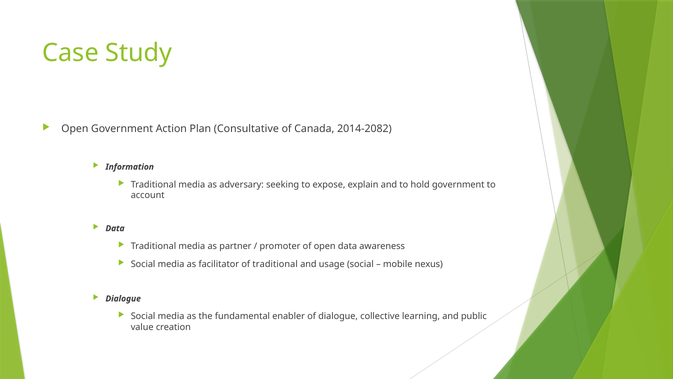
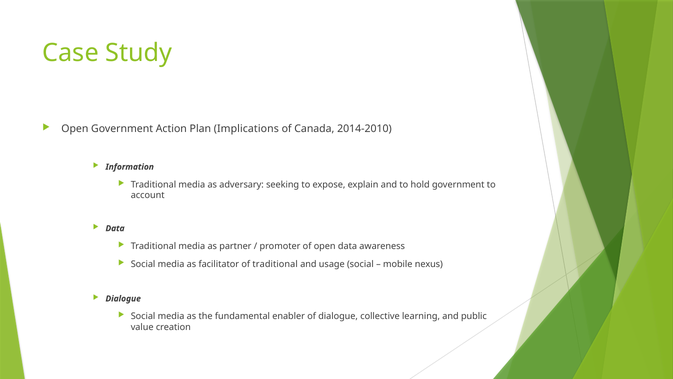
Consultative: Consultative -> Implications
2014-2082: 2014-2082 -> 2014-2010
